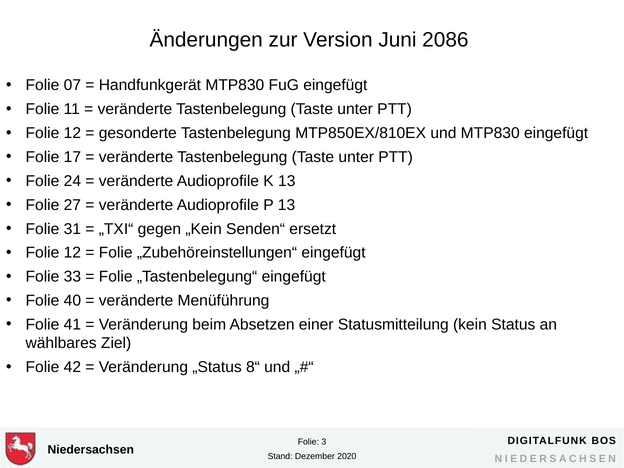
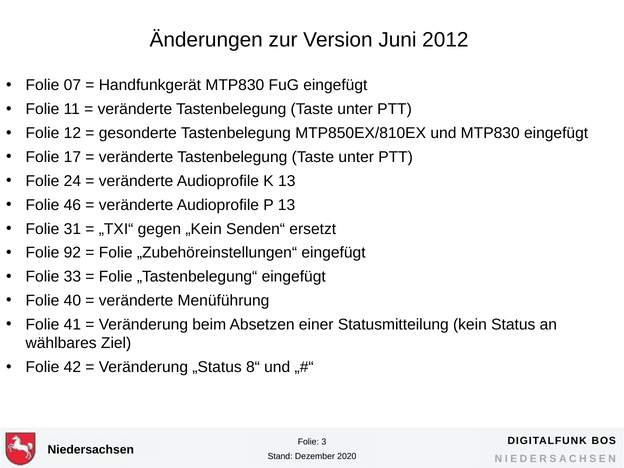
2086: 2086 -> 2012
27: 27 -> 46
12 at (72, 253): 12 -> 92
